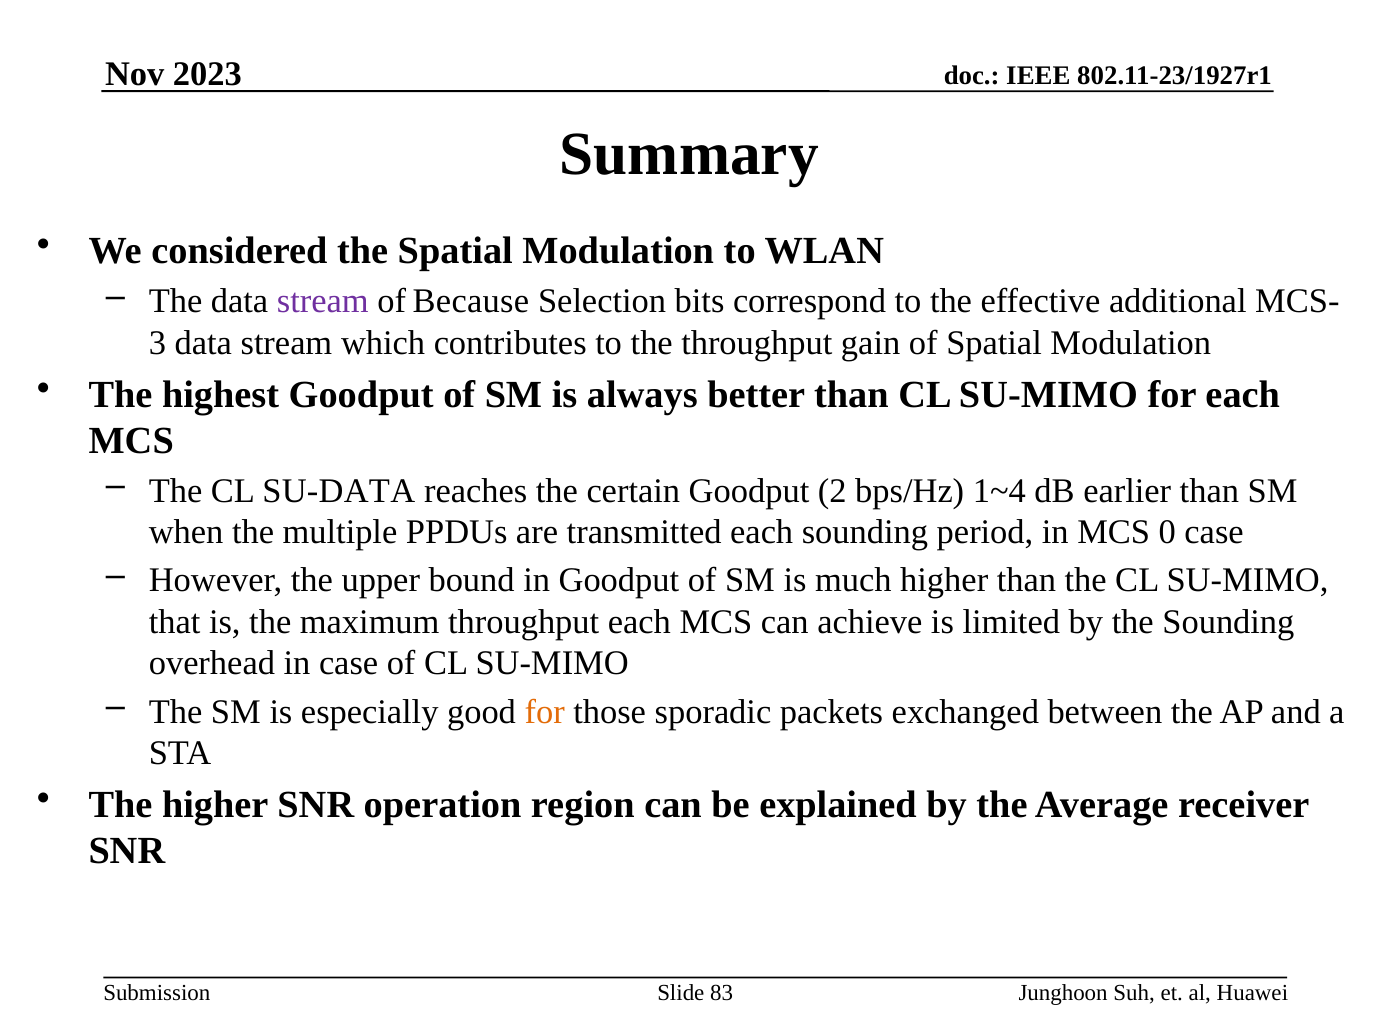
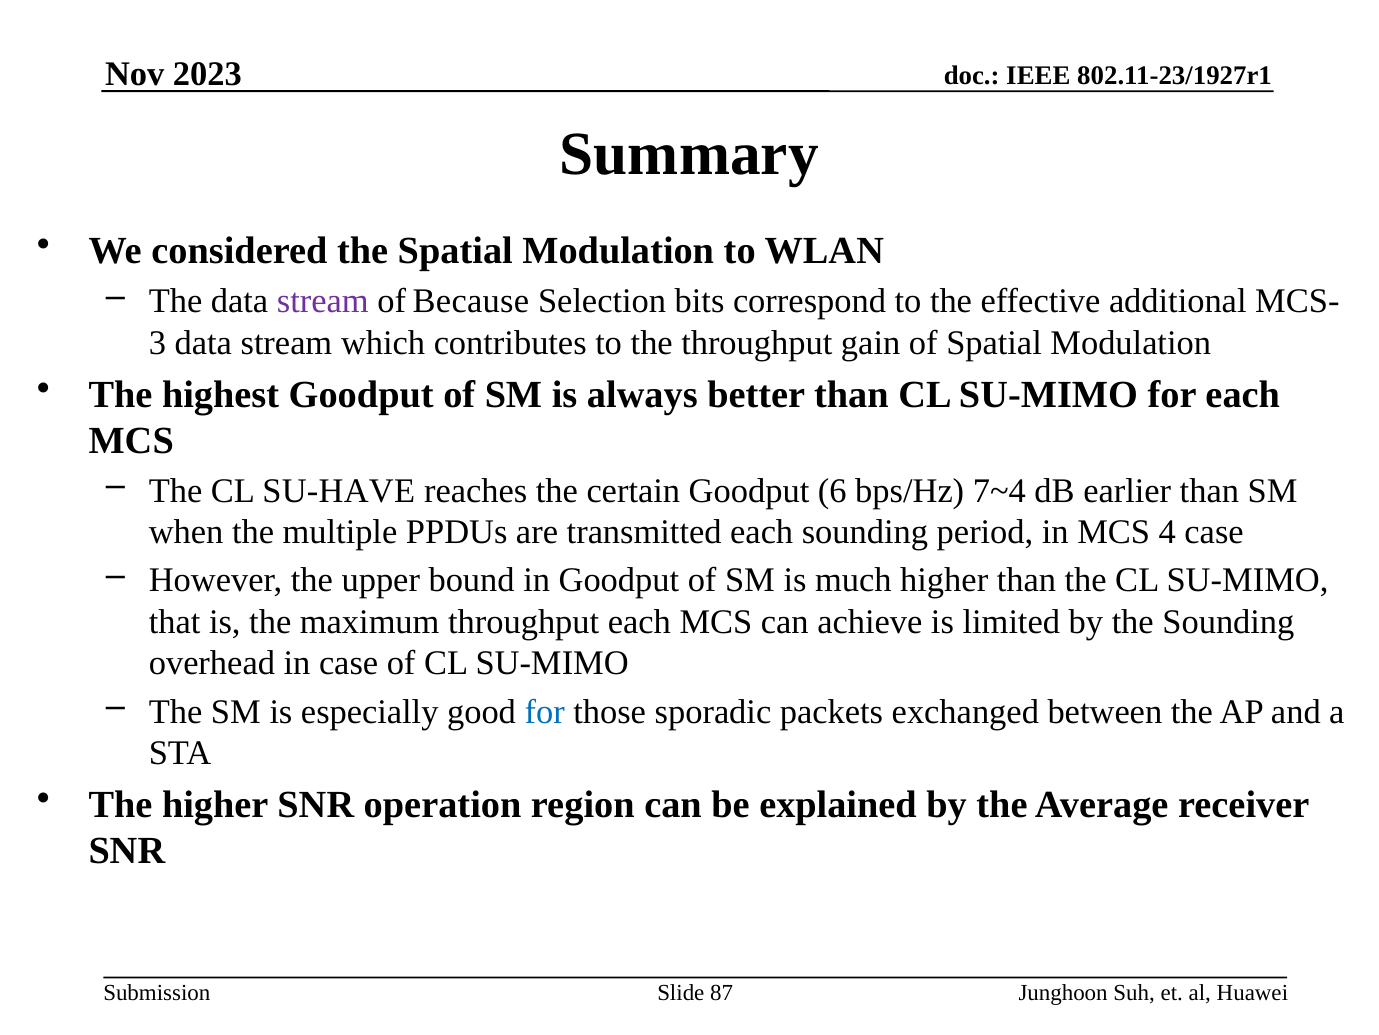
SU-DATA: SU-DATA -> SU-HAVE
2: 2 -> 6
1~4: 1~4 -> 7~4
0: 0 -> 4
for at (545, 711) colour: orange -> blue
83: 83 -> 87
